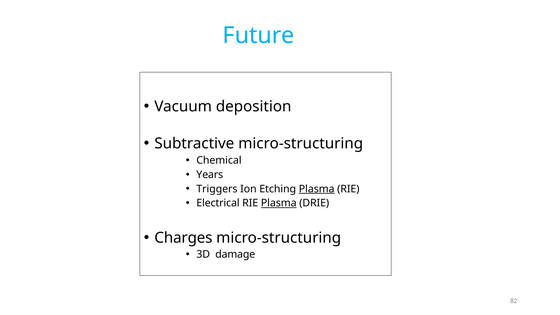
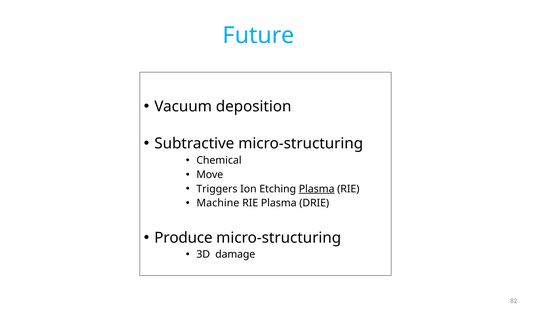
Years: Years -> Move
Electrical: Electrical -> Machine
Plasma at (279, 203) underline: present -> none
Charges: Charges -> Produce
